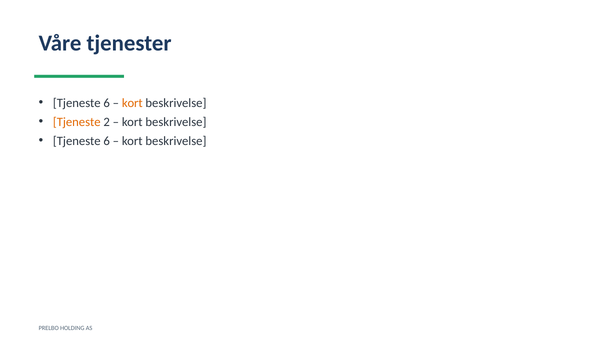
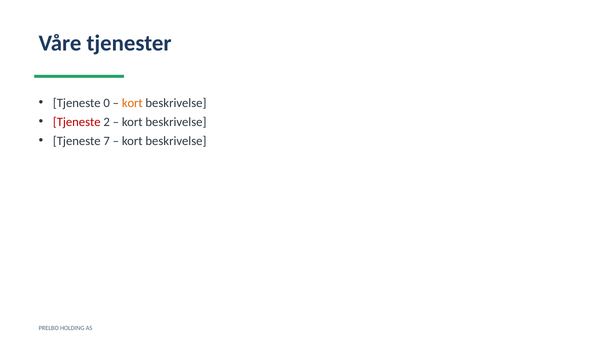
6 at (107, 103): 6 -> 0
Tjeneste at (77, 122) colour: orange -> red
6 at (107, 141): 6 -> 7
